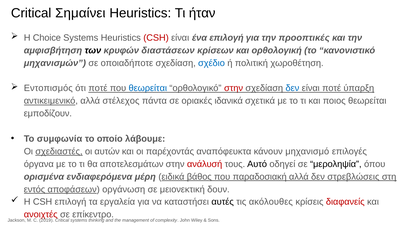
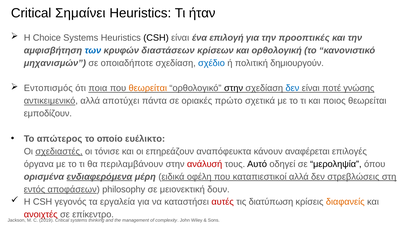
CSH at (156, 38) colour: red -> black
των colour: black -> blue
χωροθέτηση: χωροθέτηση -> δημιουργούν
ότι ποτέ: ποτέ -> ποια
θεωρείται at (148, 88) colour: blue -> orange
στην at (234, 88) colour: red -> black
ύπαρξη: ύπαρξη -> γνώσης
στέλεχος: στέλεχος -> αποτύχει
ιδανικά: ιδανικά -> πρώτο
συμφωνία: συμφωνία -> απώτερος
λάβουμε: λάβουμε -> ευέλικτο
αυτών: αυτών -> τόνισε
παρέχοντάς: παρέχοντάς -> επηρεάζουν
μηχανισμό: μηχανισμό -> αναφέρεται
αποτελεσμάτων: αποτελεσμάτων -> περιλαμβάνουν
ενδιαφερόμενα underline: none -> present
βάθος: βάθος -> οφέλη
παραδοσιακή: παραδοσιακή -> καταπιεστικοί
οργάνωση: οργάνωση -> philosophy
CSH επιλογή: επιλογή -> γεγονός
αυτές colour: black -> red
ακόλουθες: ακόλουθες -> διατύπωση
διαφανείς colour: red -> orange
